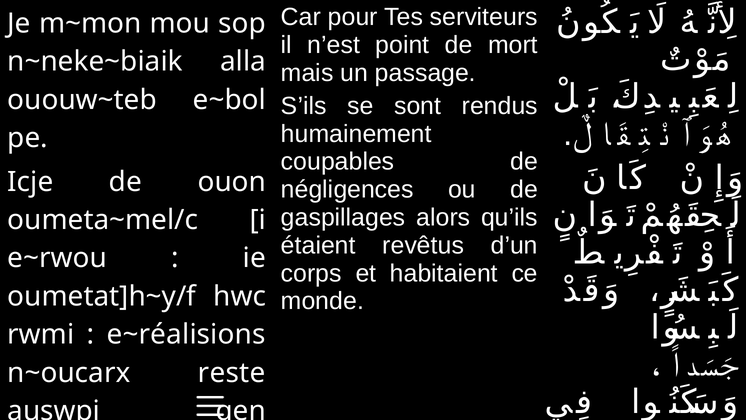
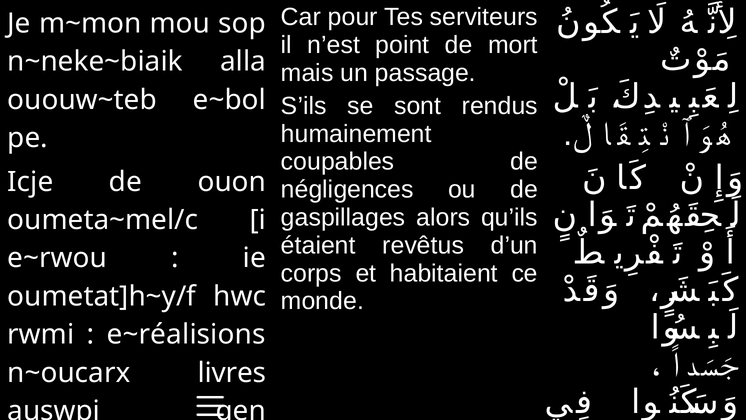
reste: reste -> livres
